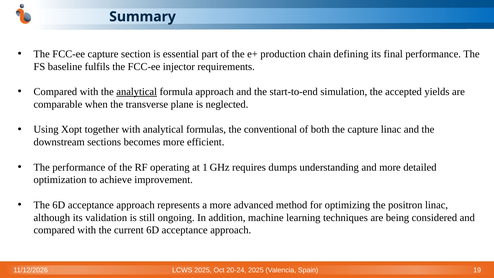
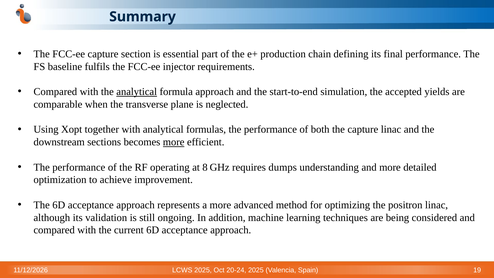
formulas the conventional: conventional -> performance
more at (174, 142) underline: none -> present
1: 1 -> 8
